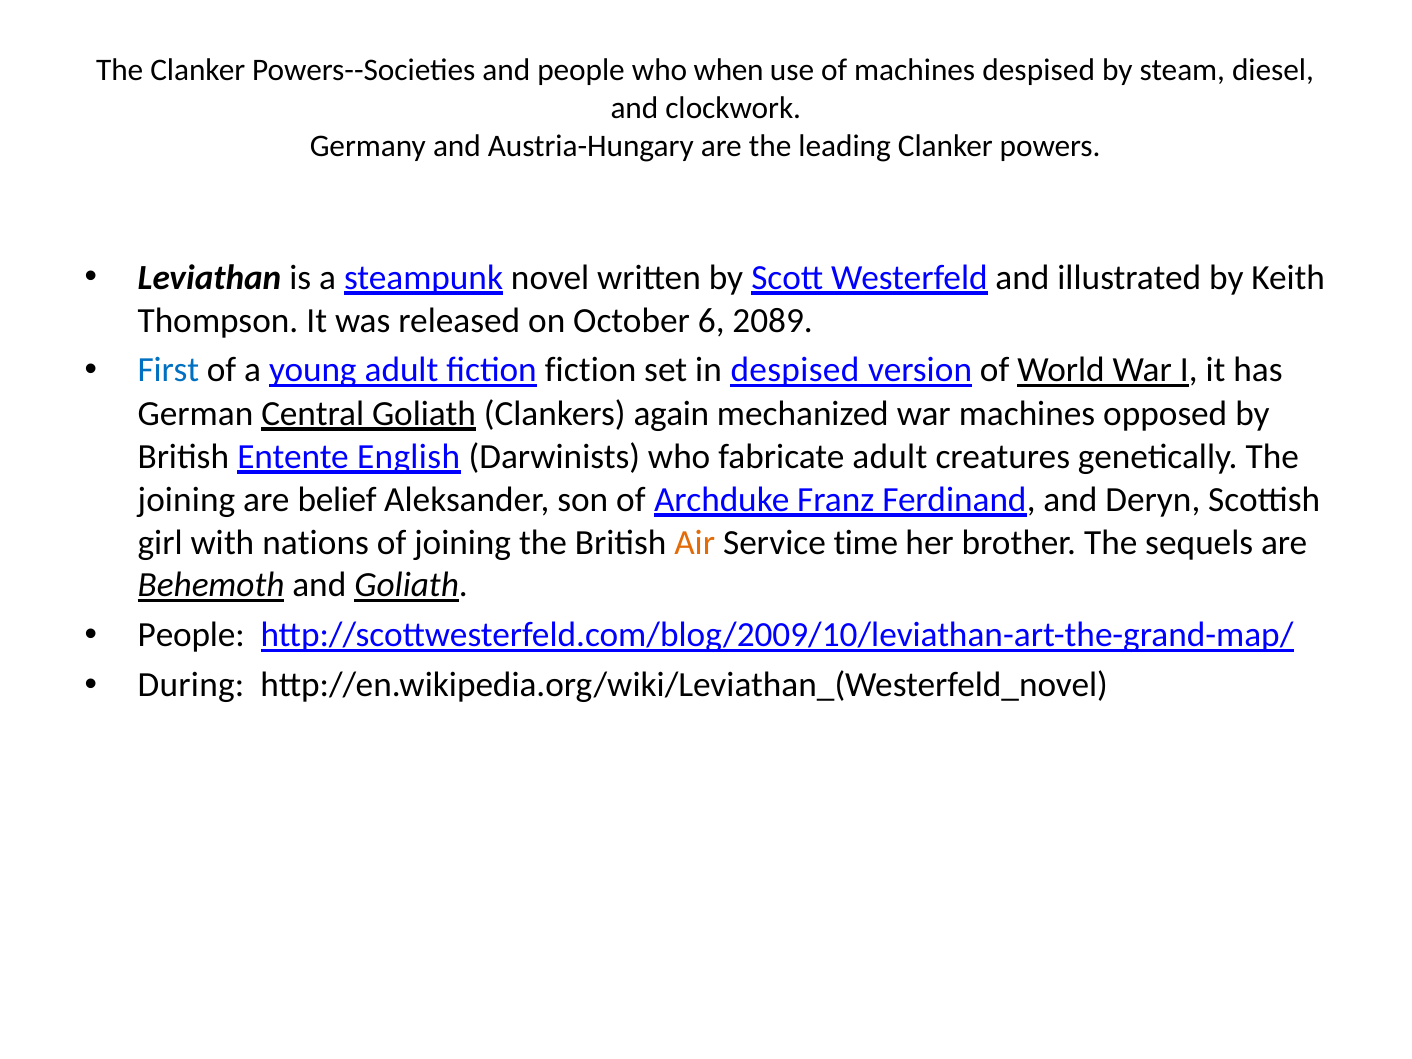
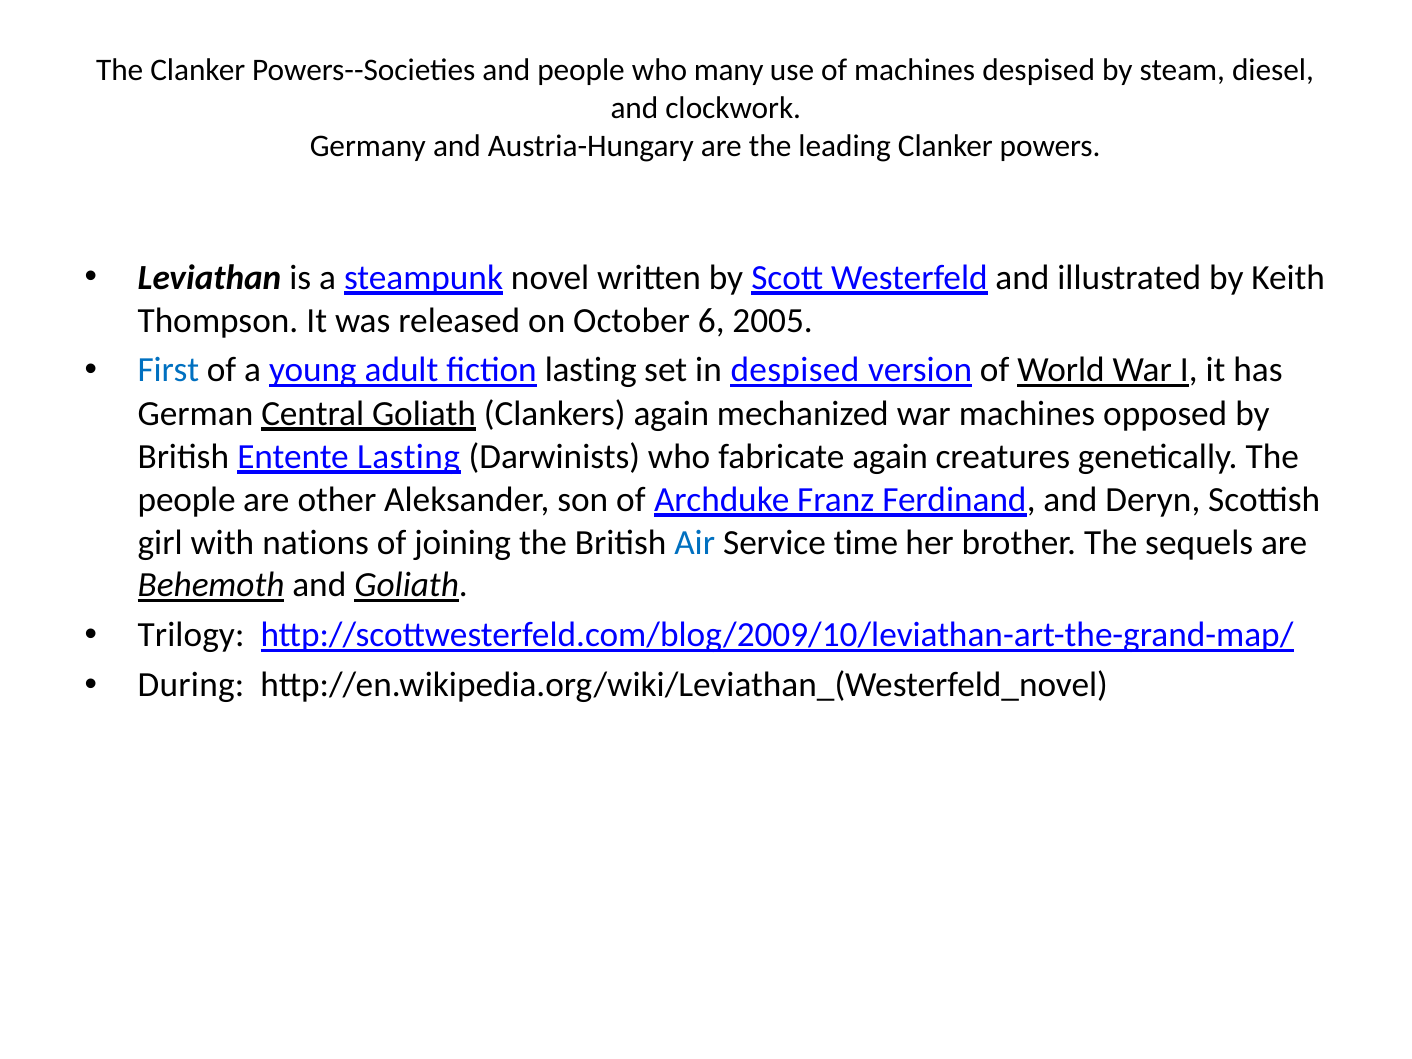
when: when -> many
2089: 2089 -> 2005
fiction fiction: fiction -> lasting
Entente English: English -> Lasting
fabricate adult: adult -> again
joining at (186, 500): joining -> people
belief: belief -> other
Air colour: orange -> blue
People at (191, 635): People -> Trilogy
